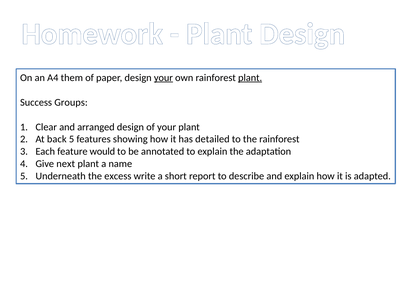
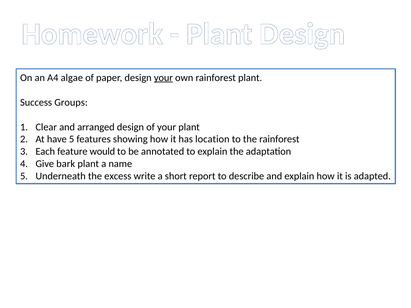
them: them -> algae
plant at (250, 78) underline: present -> none
back: back -> have
detailed: detailed -> location
next: next -> bark
